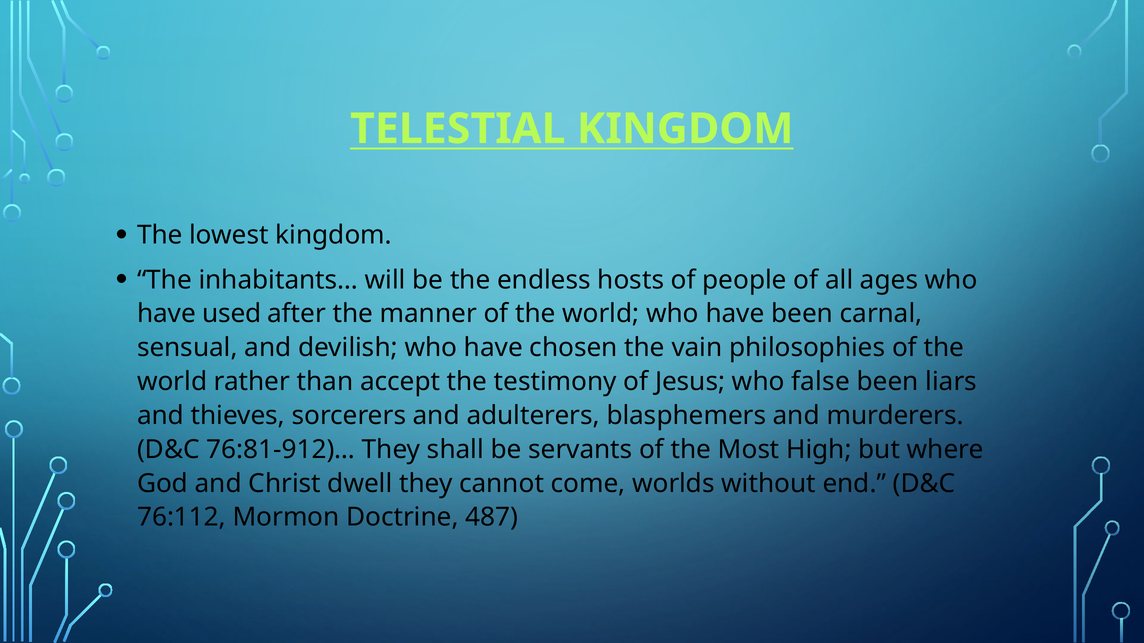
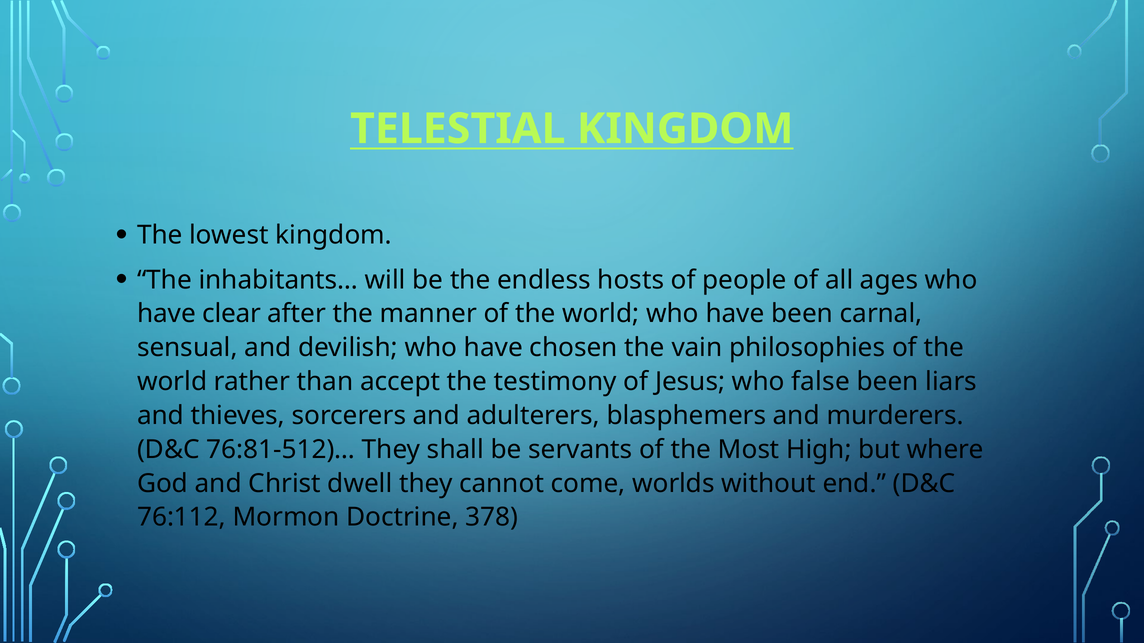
used: used -> clear
76:81-912)…: 76:81-912)… -> 76:81-512)…
487: 487 -> 378
